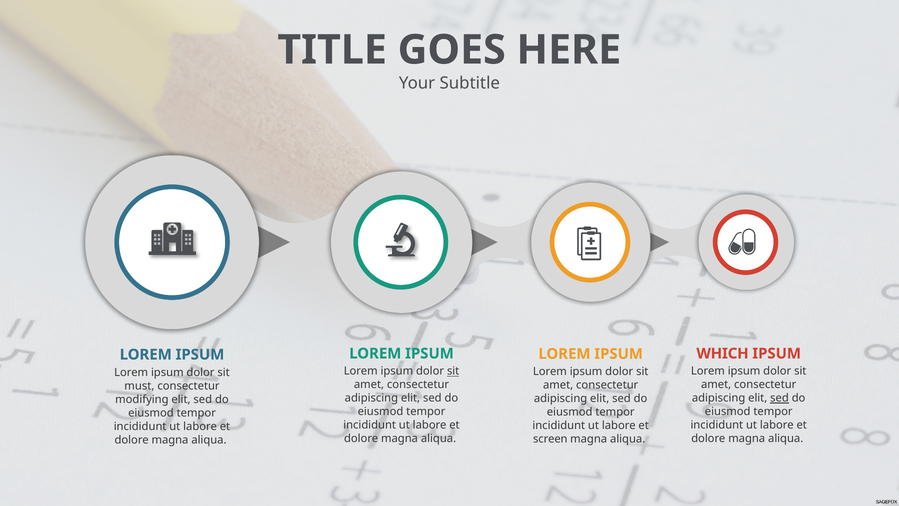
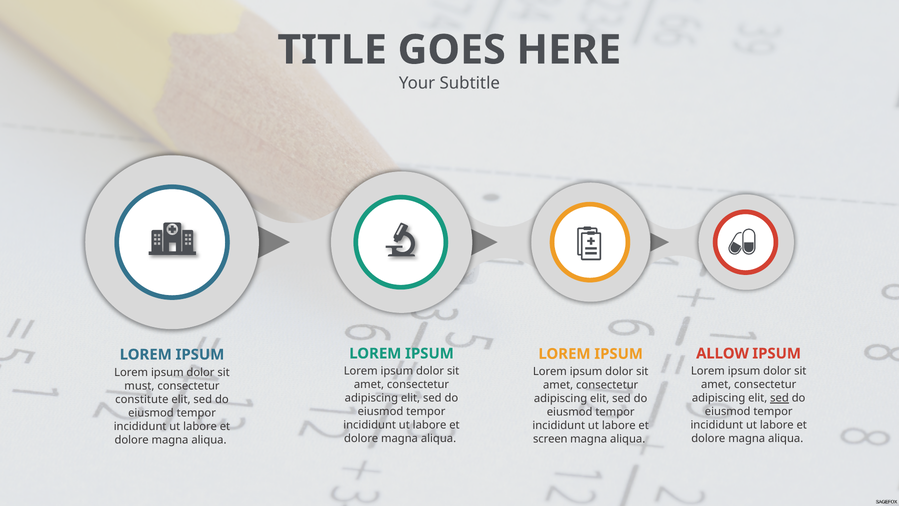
WHICH: WHICH -> ALLOW
sit at (453, 371) underline: present -> none
modifying: modifying -> constitute
